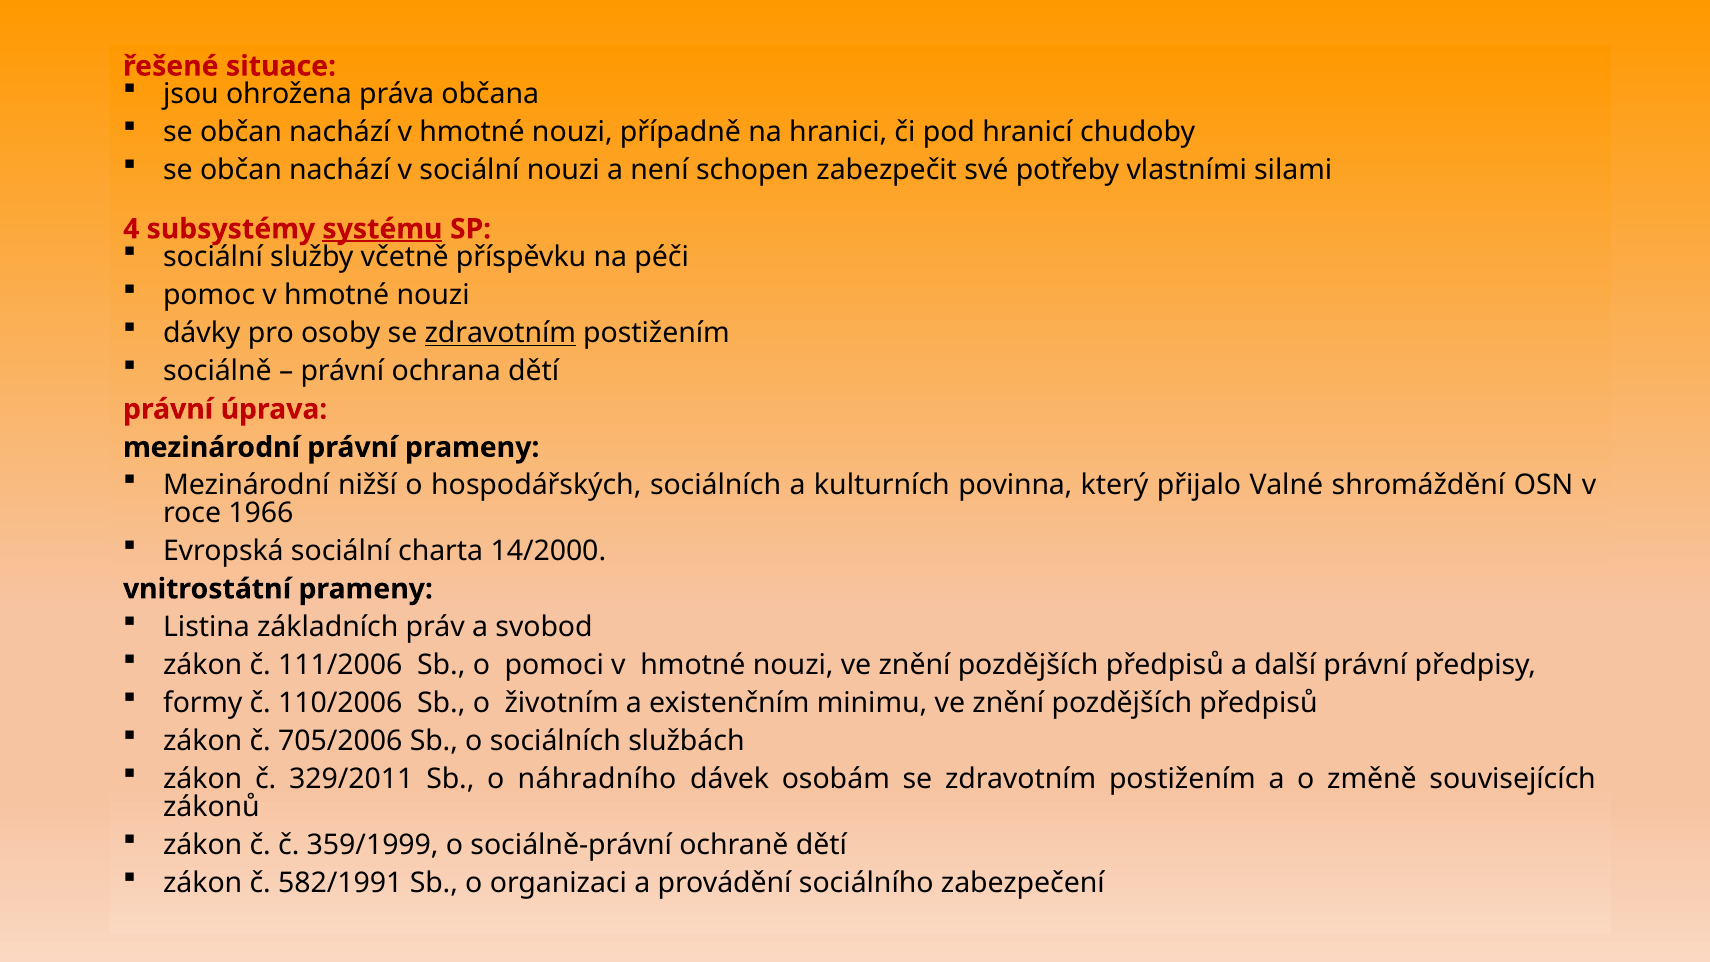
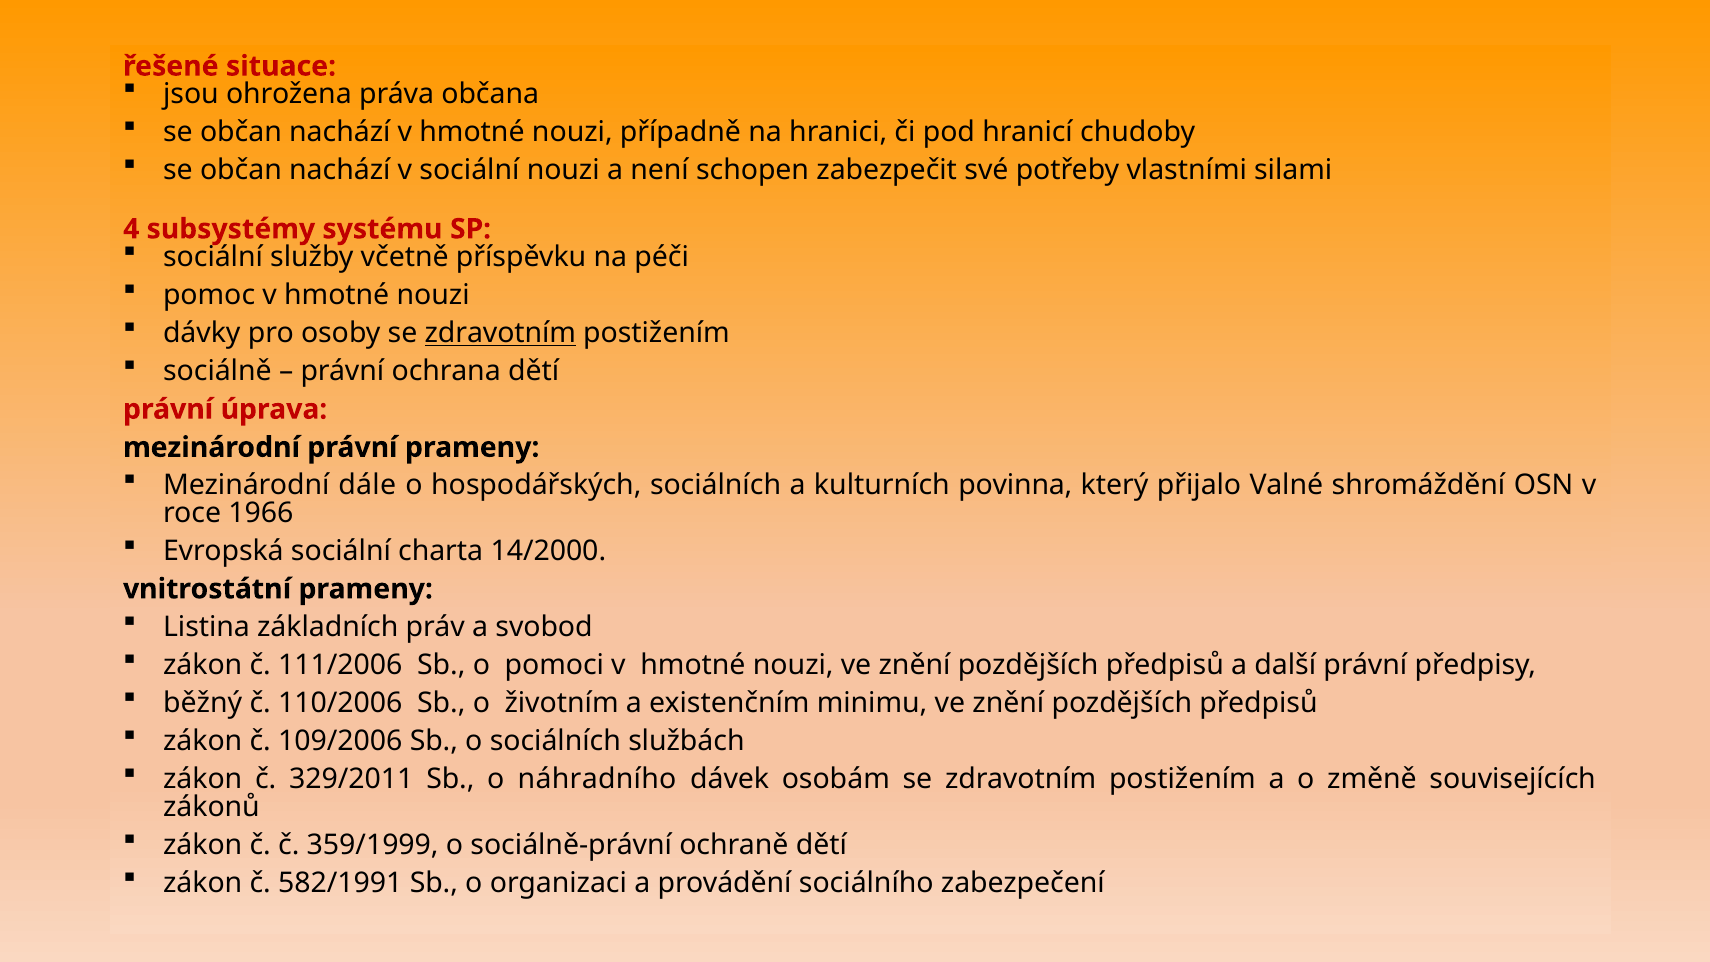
systému underline: present -> none
nižší: nižší -> dále
formy: formy -> běžný
705/2006: 705/2006 -> 109/2006
